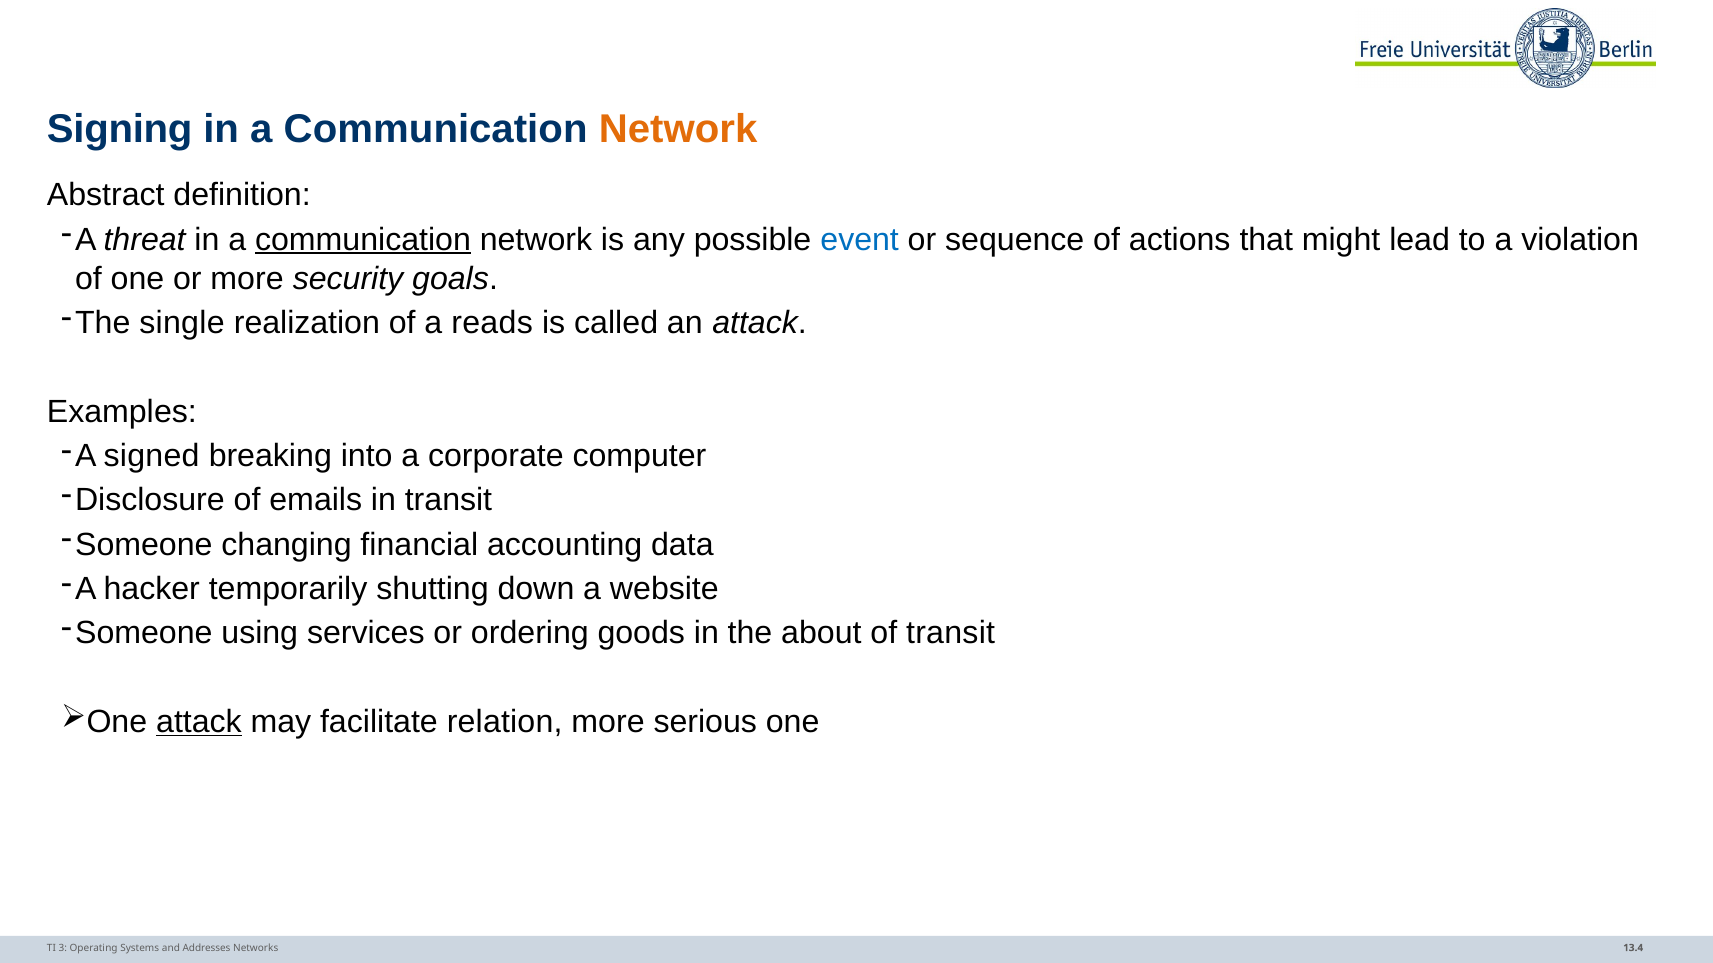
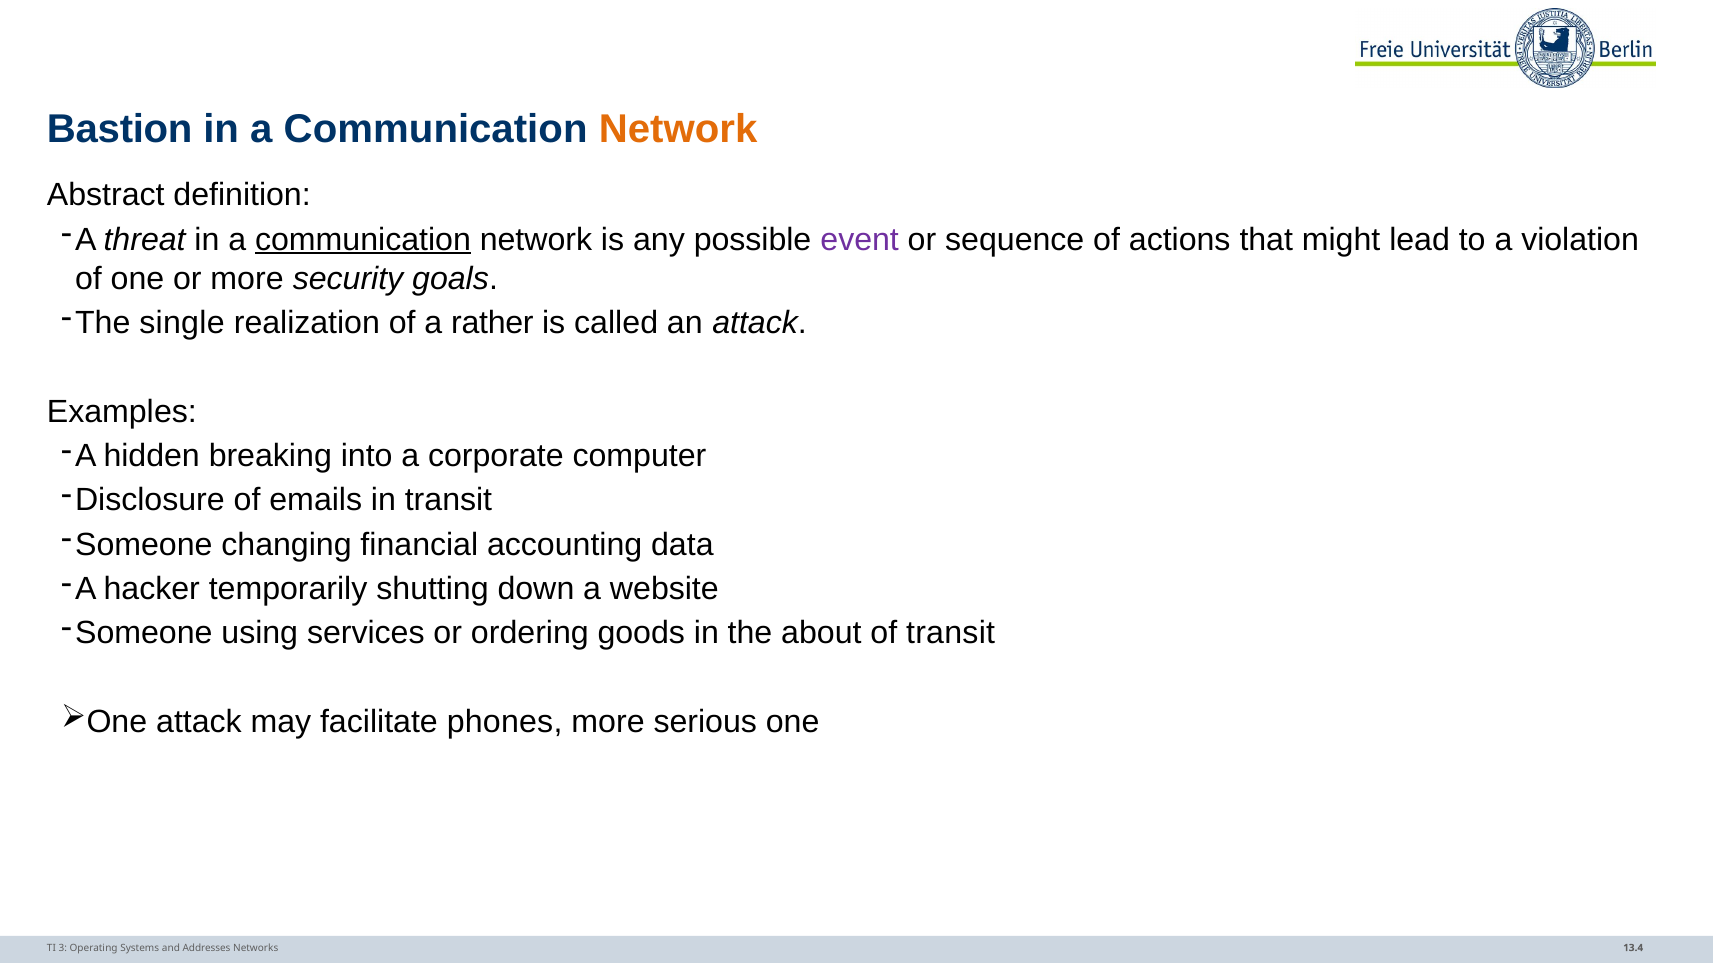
Signing: Signing -> Bastion
event colour: blue -> purple
reads: reads -> rather
signed: signed -> hidden
attack at (199, 722) underline: present -> none
relation: relation -> phones
